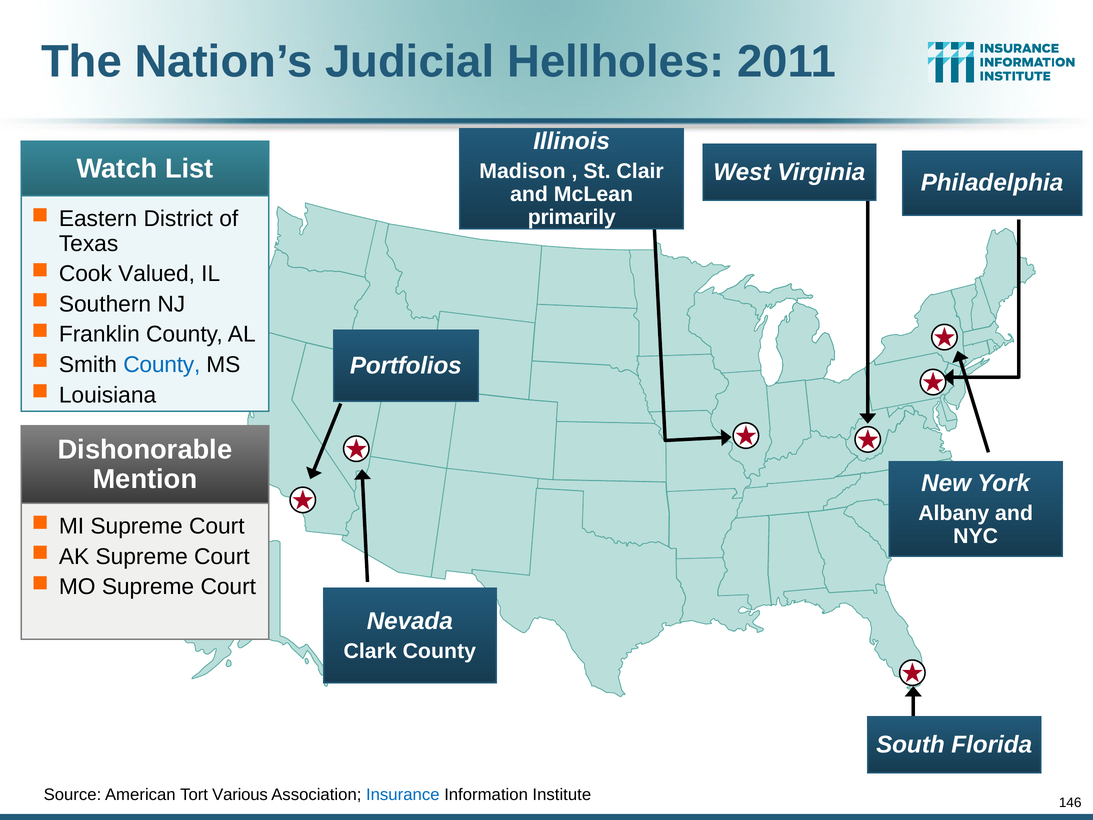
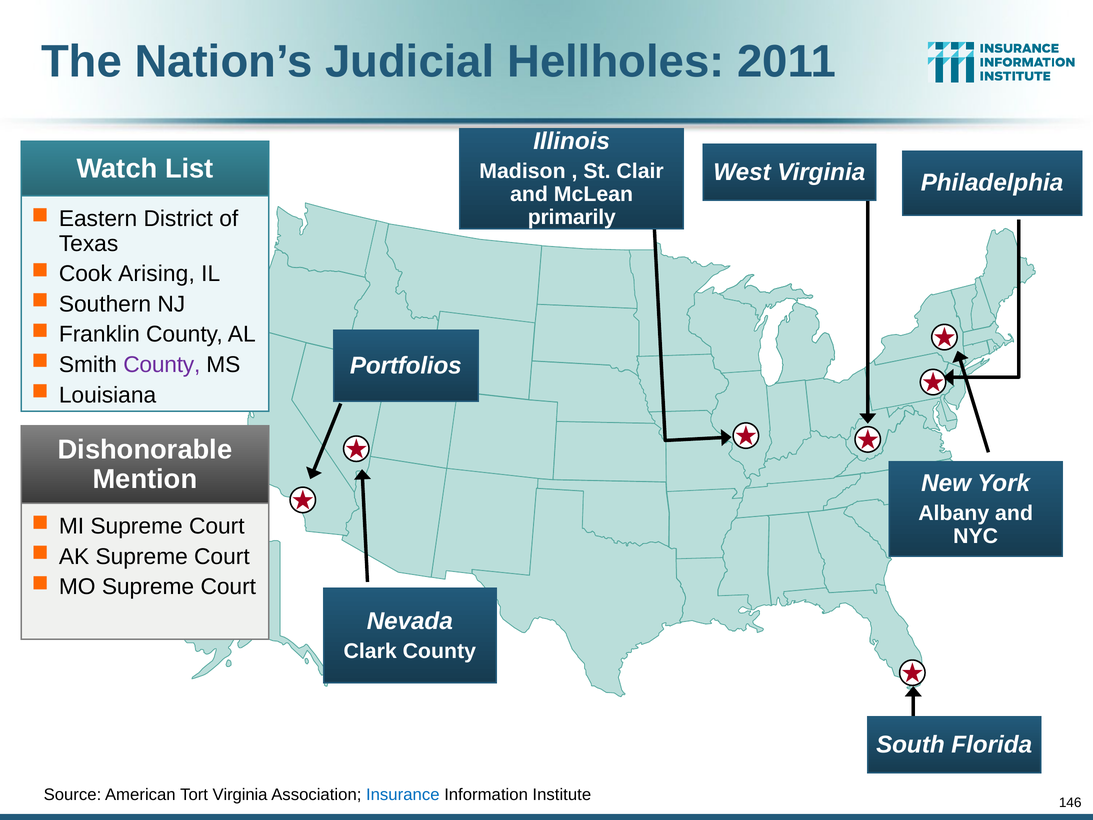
Valued: Valued -> Arising
County at (162, 365) colour: blue -> purple
Tort Various: Various -> Virginia
